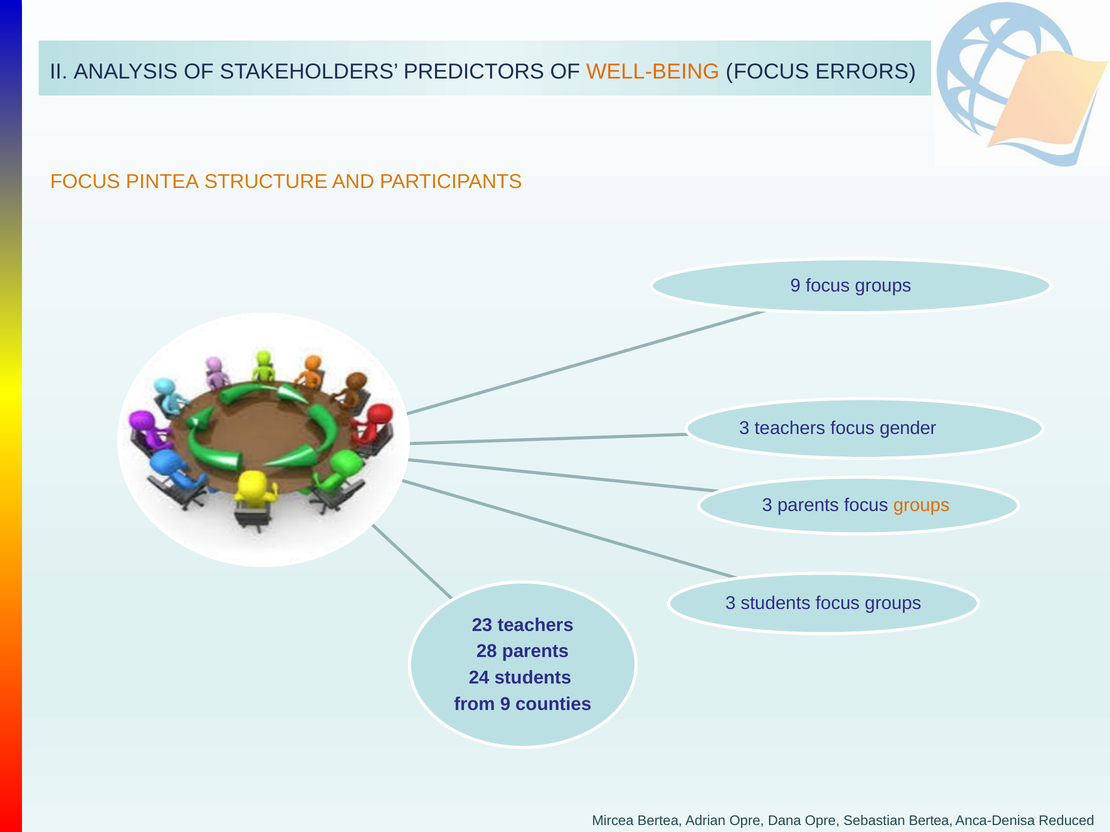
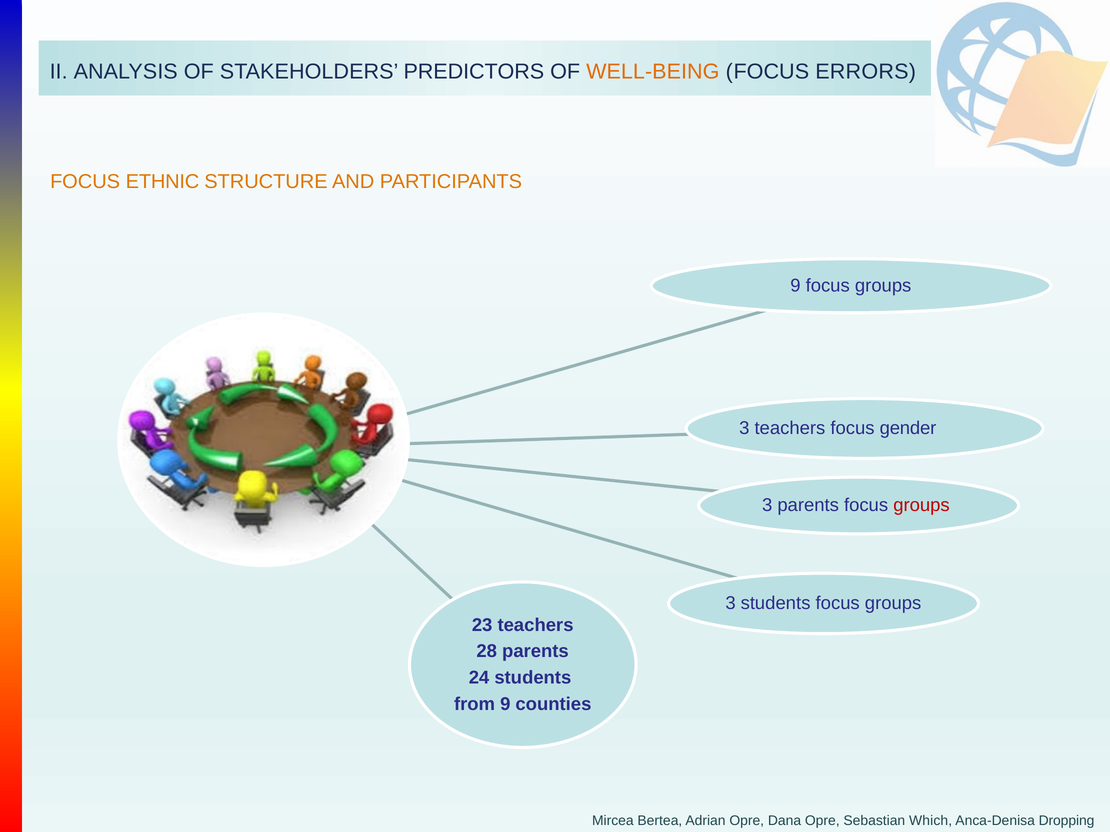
PINTEA: PINTEA -> ETHNIC
groups at (922, 506) colour: orange -> red
Sebastian Bertea: Bertea -> Which
Reduced: Reduced -> Dropping
